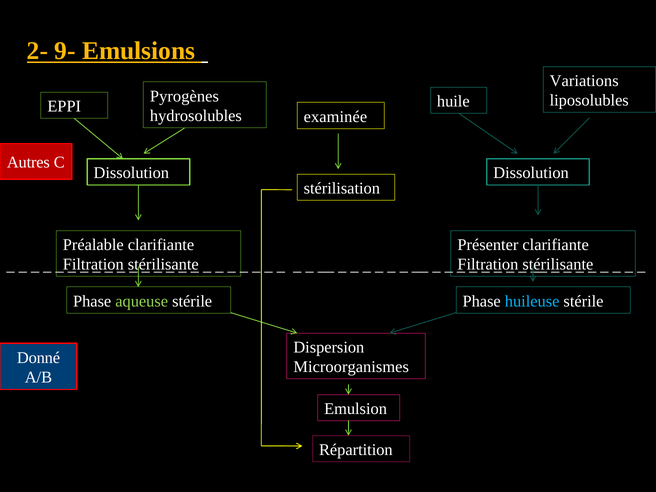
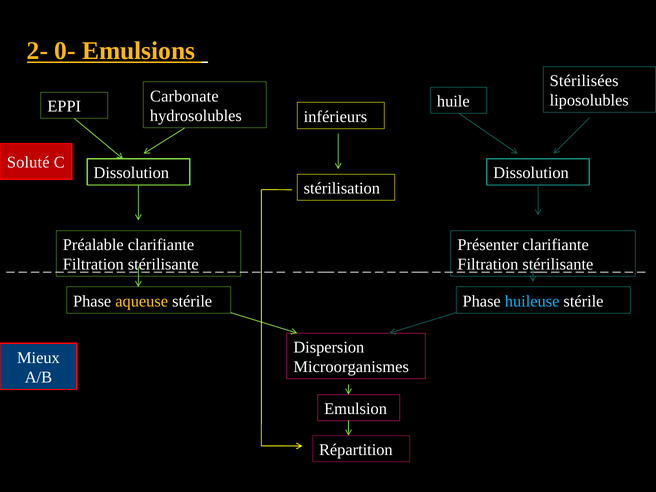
9-: 9- -> 0-
Variations: Variations -> Stérilisées
Pyrogènes: Pyrogènes -> Carbonate
examinée: examinée -> inférieurs
Autres: Autres -> Soluté
aqueuse colour: light green -> yellow
Donné: Donné -> Mieux
